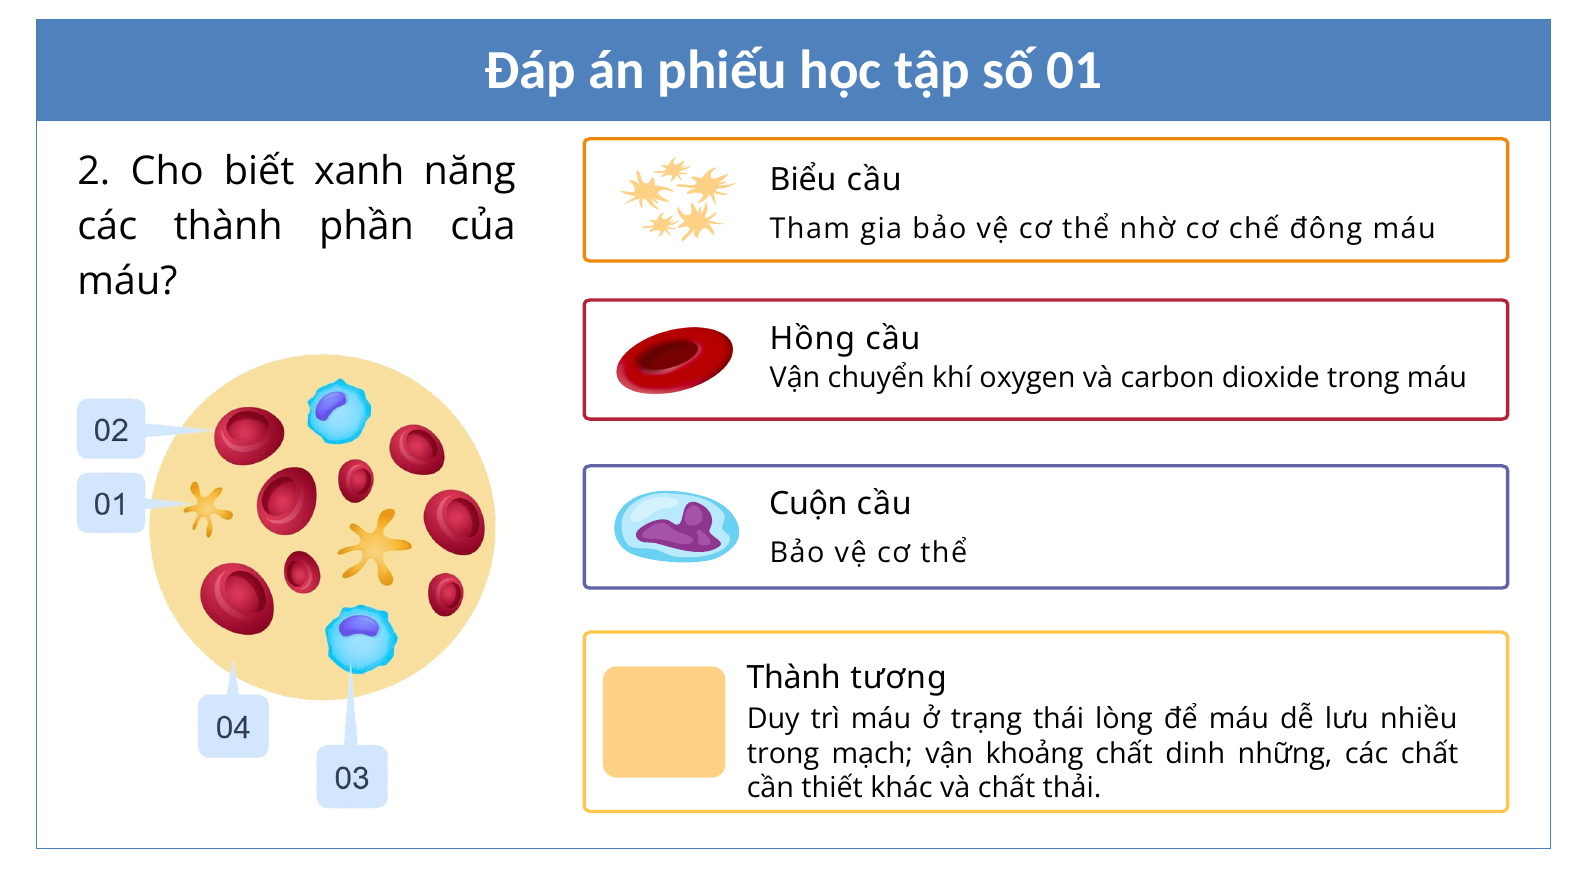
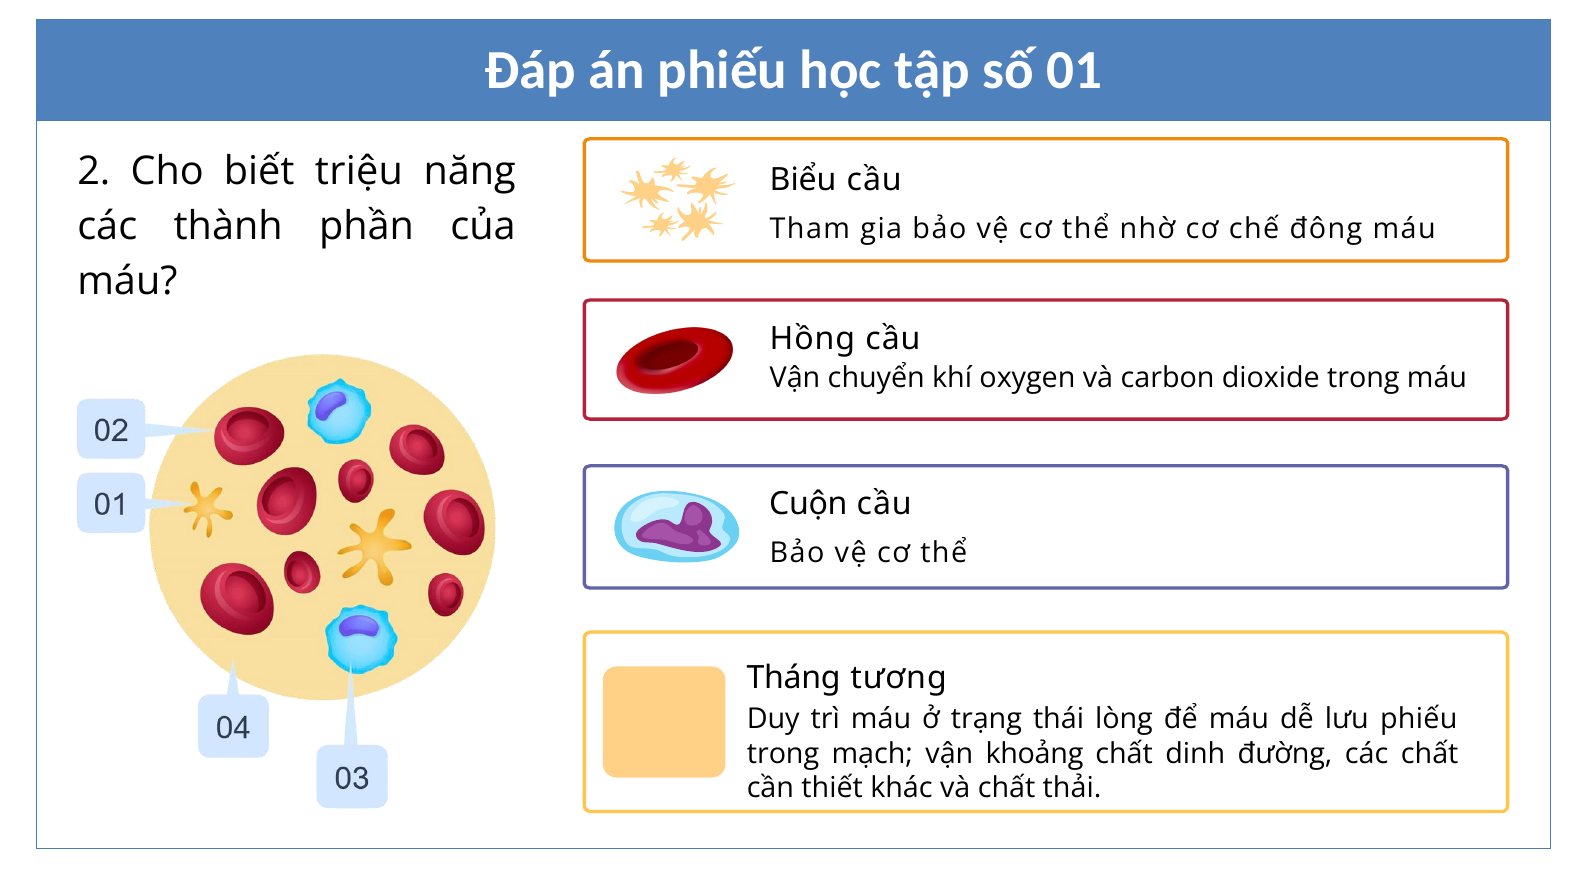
xanh: xanh -> triệu
Thành at (794, 678): Thành -> Tháng
lưu nhiều: nhiều -> phiếu
những: những -> đường
